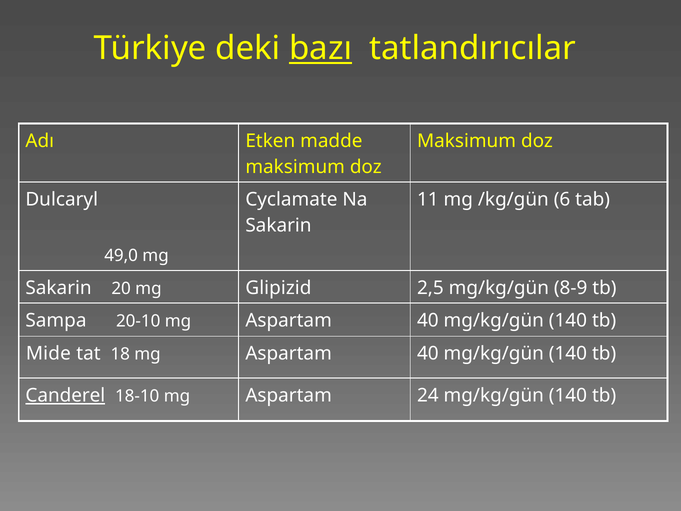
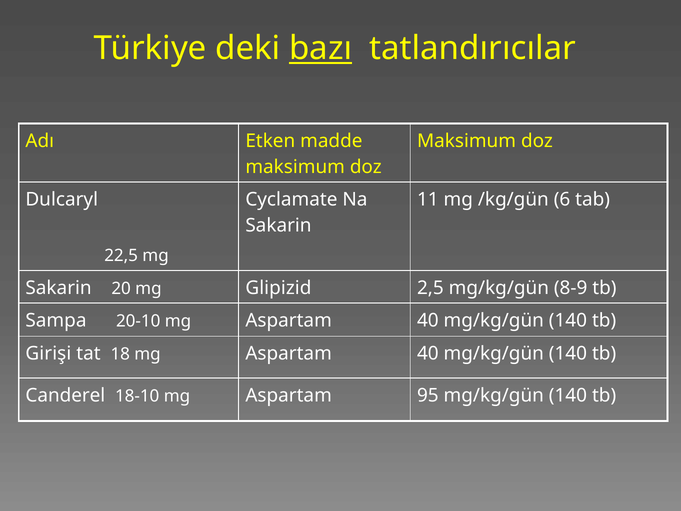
49,0: 49,0 -> 22,5
Mide: Mide -> Girişi
Canderel underline: present -> none
24: 24 -> 95
